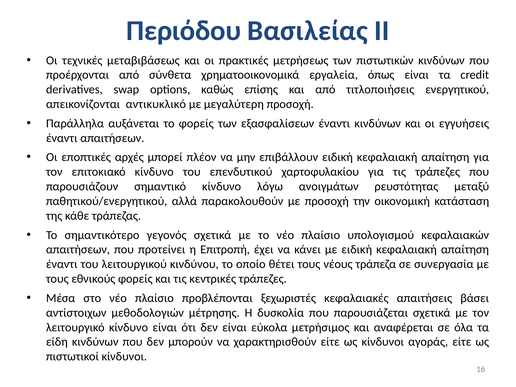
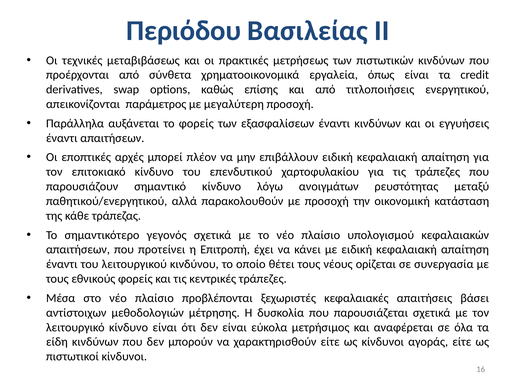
αντικυκλικό: αντικυκλικό -> παράμετρος
τράπεζα: τράπεζα -> ορίζεται
